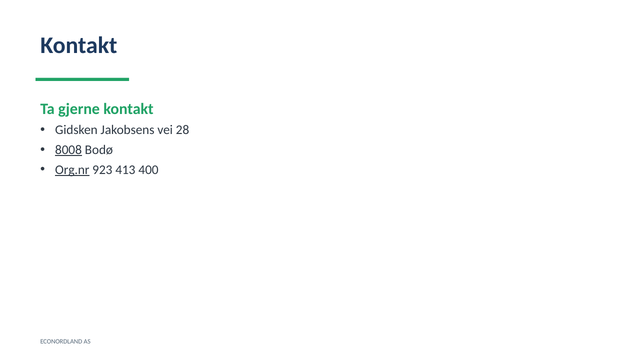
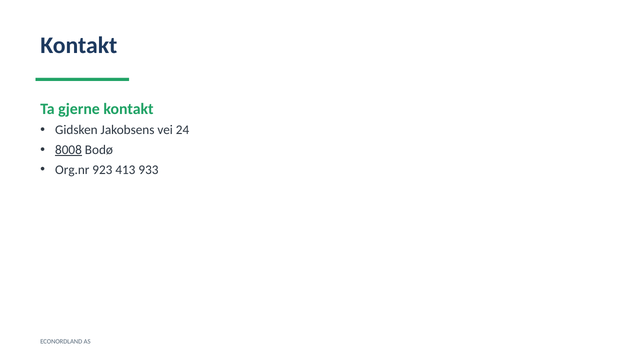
28: 28 -> 24
Org.nr underline: present -> none
400: 400 -> 933
